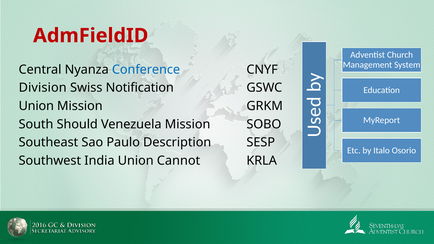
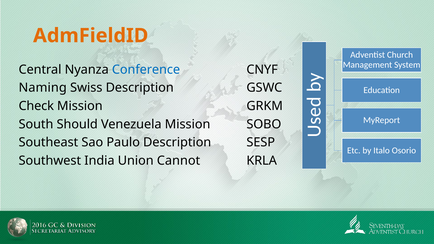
AdmFieldID colour: red -> orange
Division: Division -> Naming
Swiss Notification: Notification -> Description
Union at (36, 106): Union -> Check
